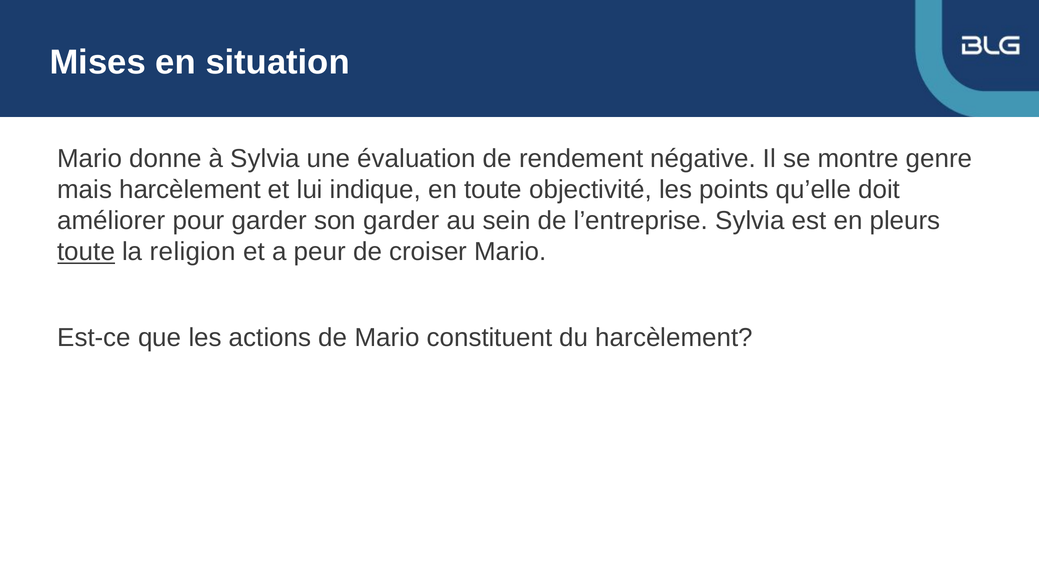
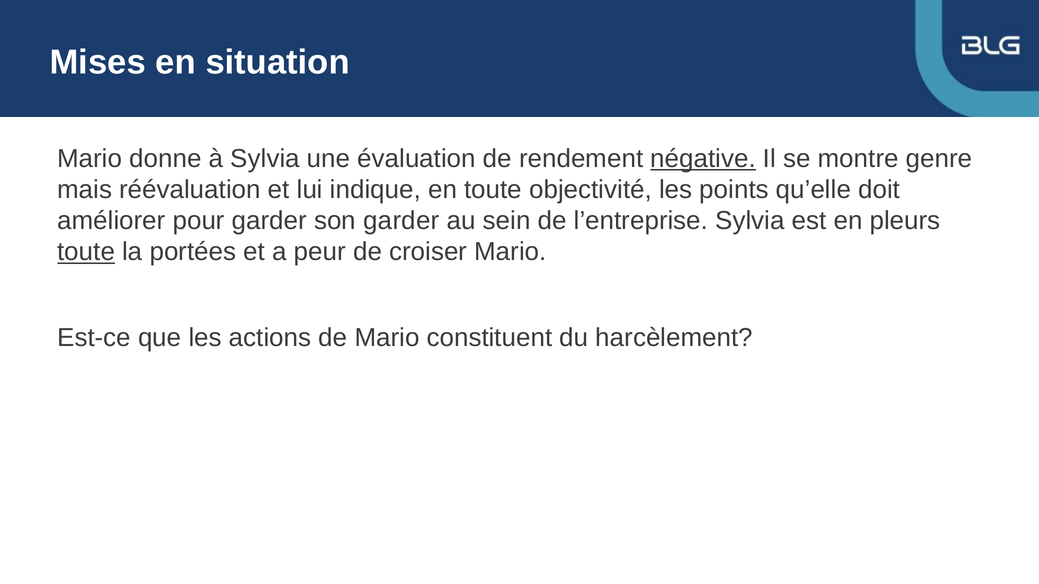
négative underline: none -> present
mais harcèlement: harcèlement -> réévaluation
religion: religion -> portées
